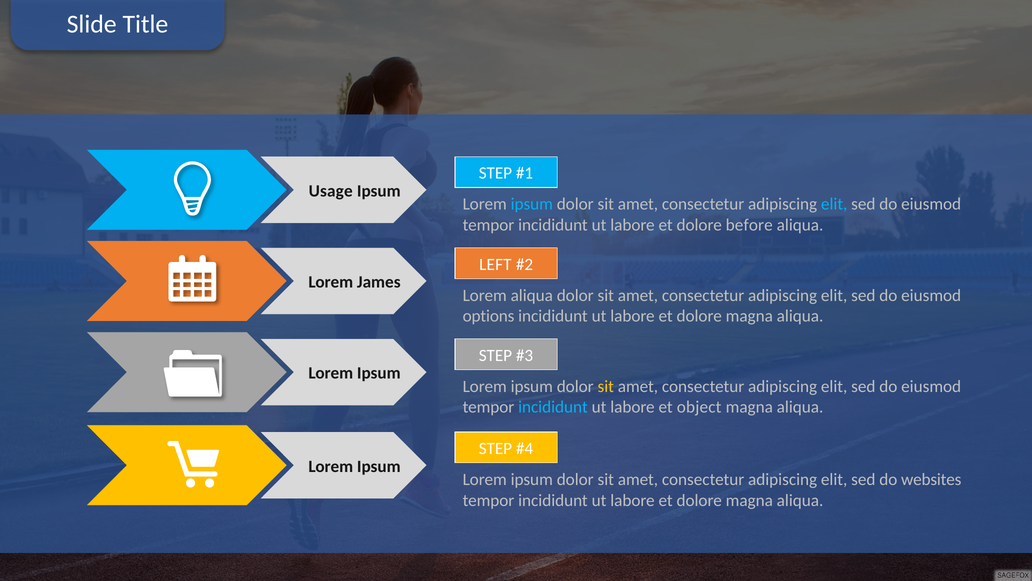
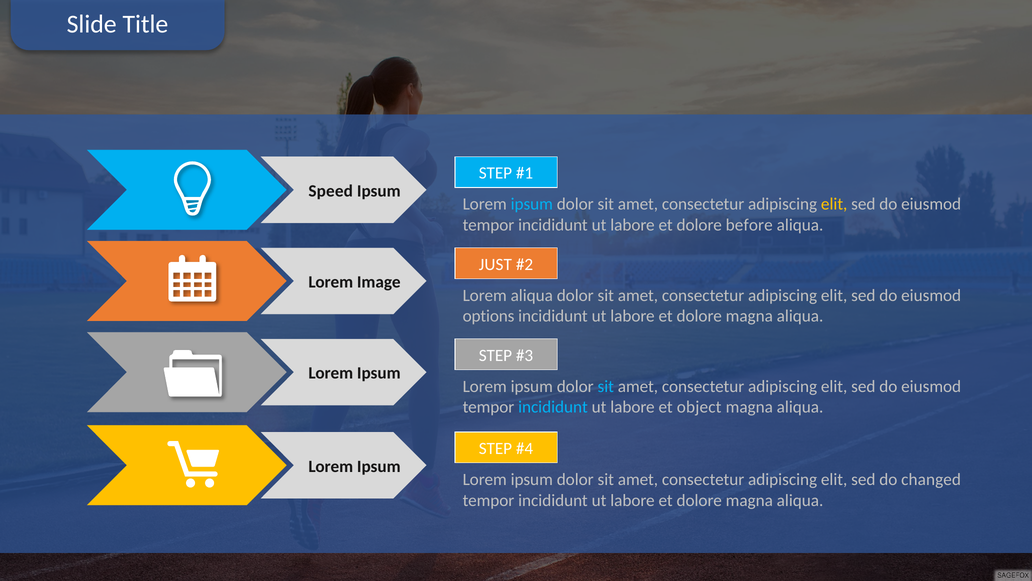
Usage: Usage -> Speed
elit at (834, 204) colour: light blue -> yellow
LEFT: LEFT -> JUST
James: James -> Image
sit at (606, 386) colour: yellow -> light blue
websites: websites -> changed
